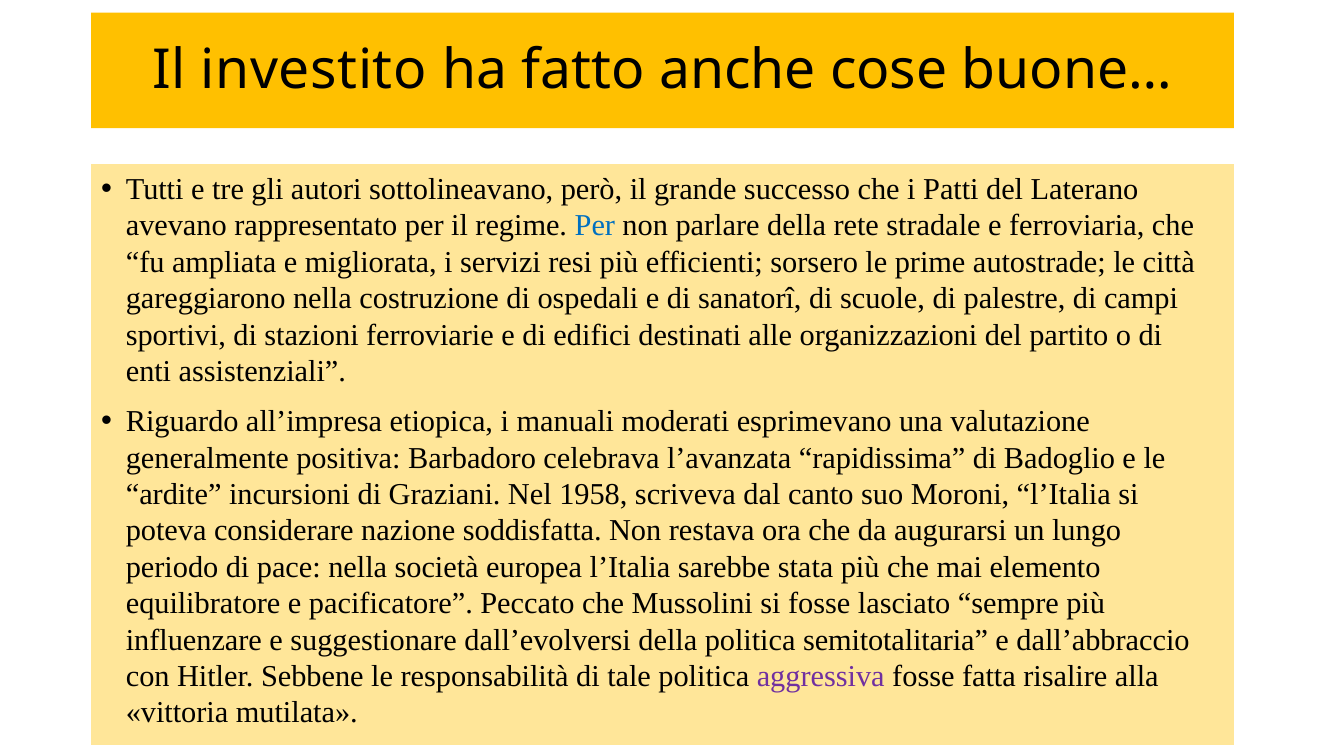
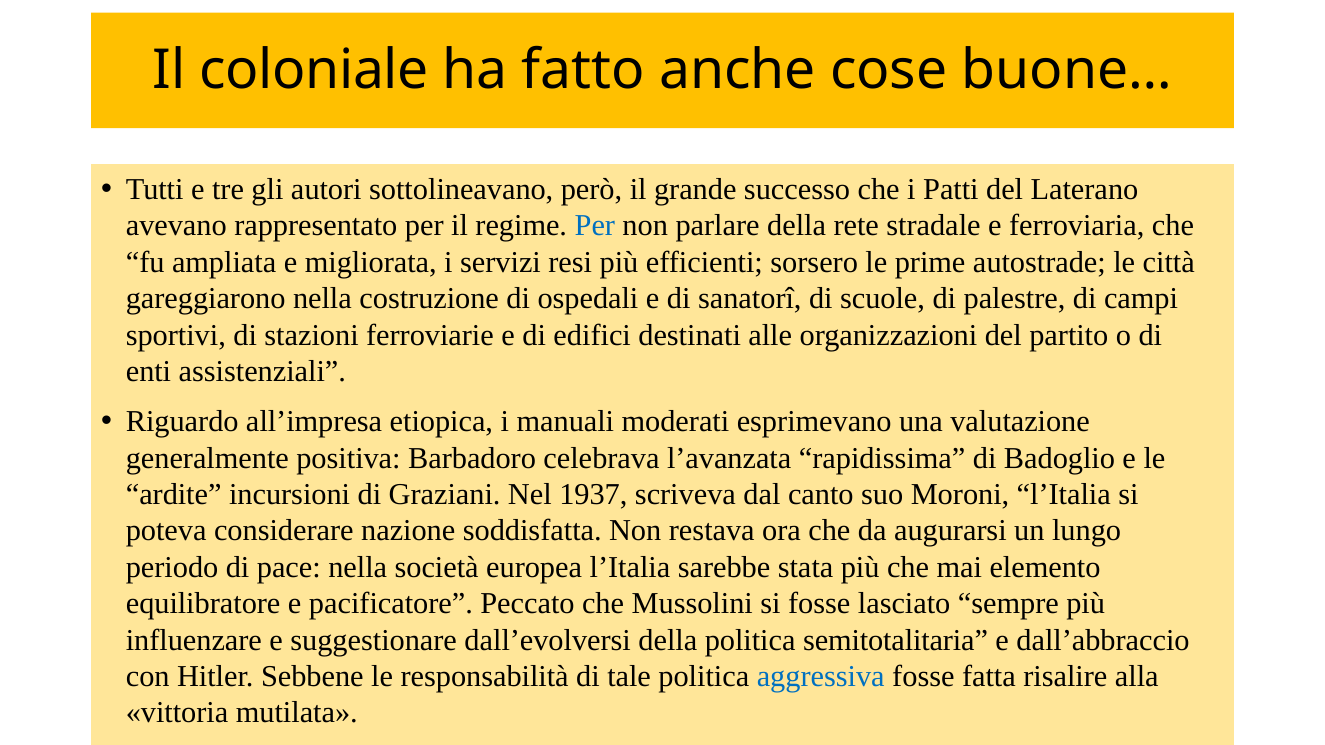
investito: investito -> coloniale
1958: 1958 -> 1937
aggressiva colour: purple -> blue
